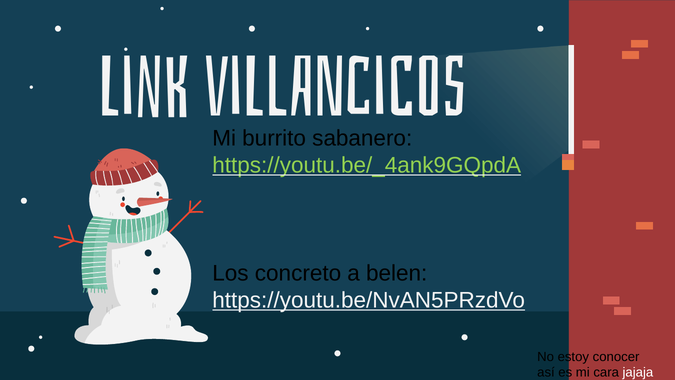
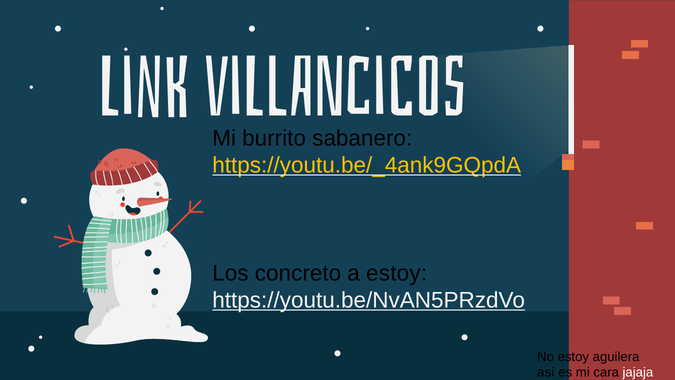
https://youtu.be/_4ank9GQpdA colour: light green -> yellow
a belen: belen -> estoy
conocer: conocer -> aguilera
